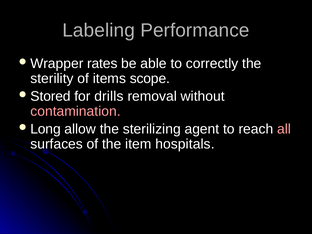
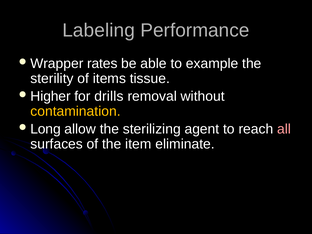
correctly: correctly -> example
scope: scope -> tissue
Stored: Stored -> Higher
contamination colour: pink -> yellow
hospitals: hospitals -> eliminate
